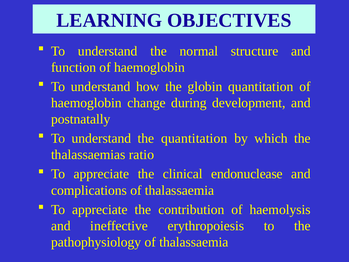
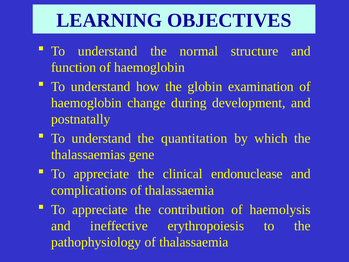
globin quantitation: quantitation -> examination
ratio: ratio -> gene
